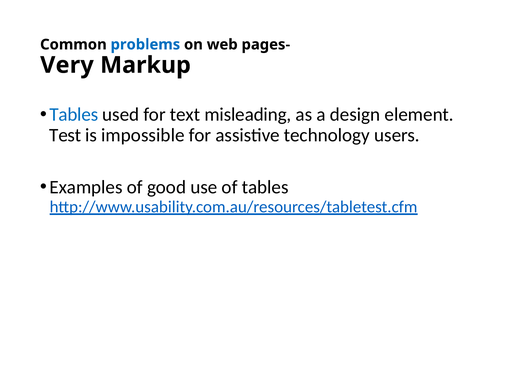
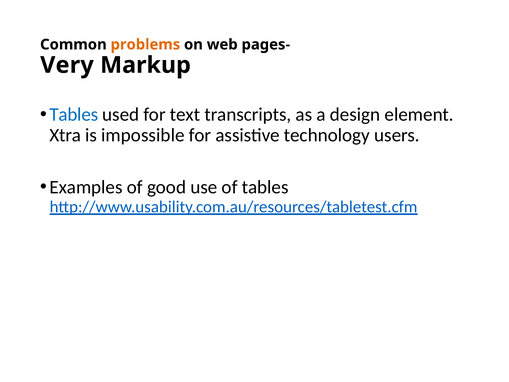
problems colour: blue -> orange
misleading: misleading -> transcripts
Test: Test -> Xtra
